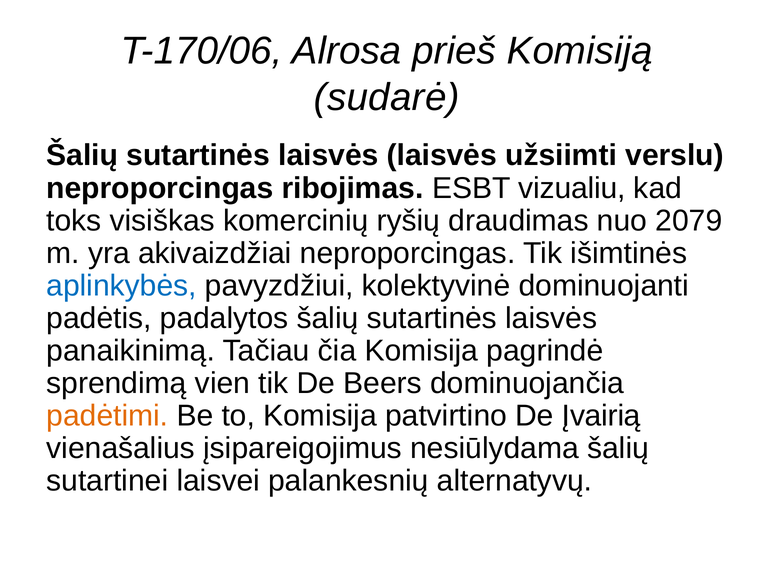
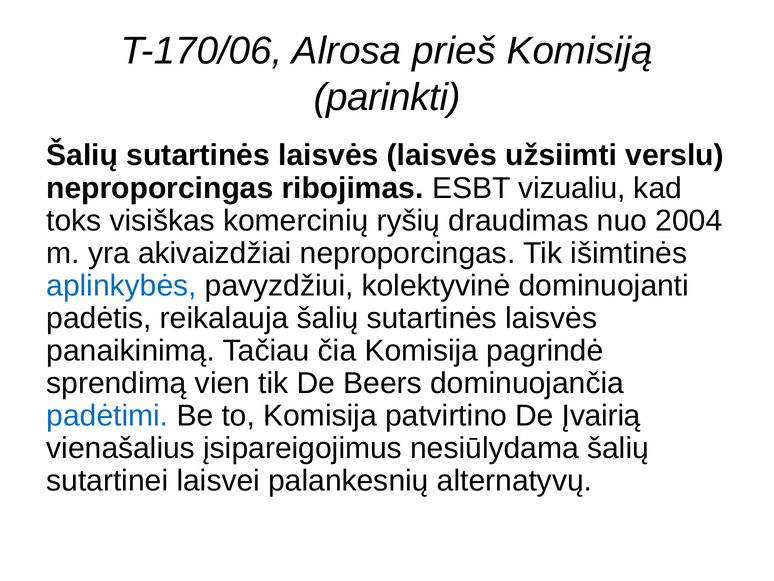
sudarė: sudarė -> parinkti
2079: 2079 -> 2004
padalytos: padalytos -> reikalauja
padėtimi colour: orange -> blue
